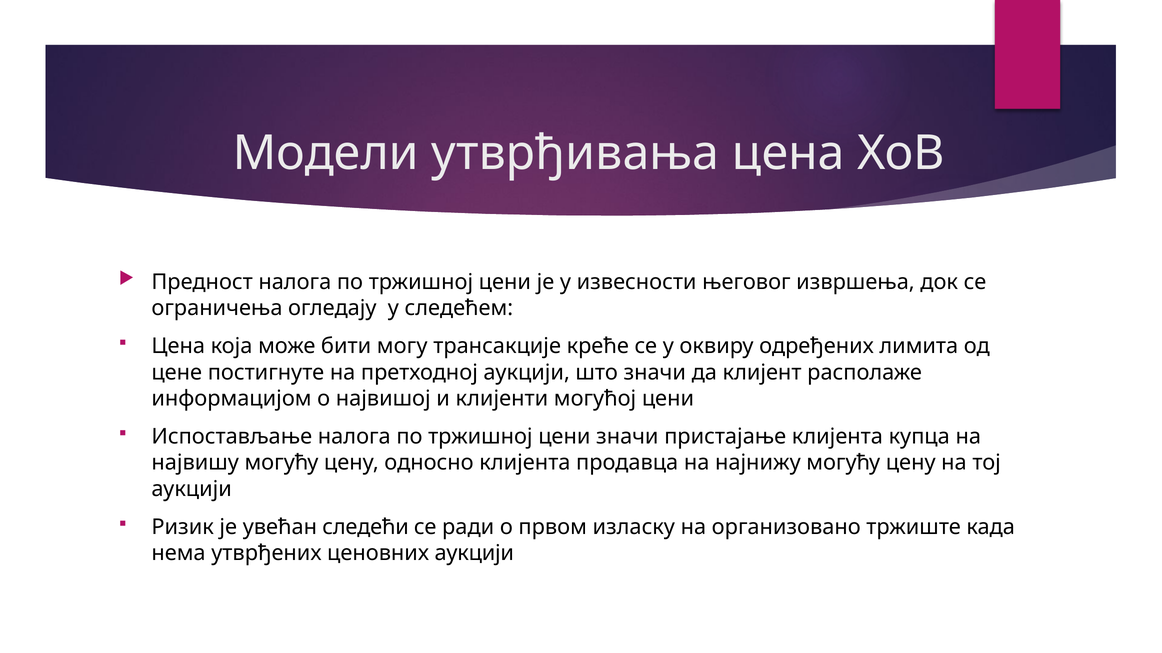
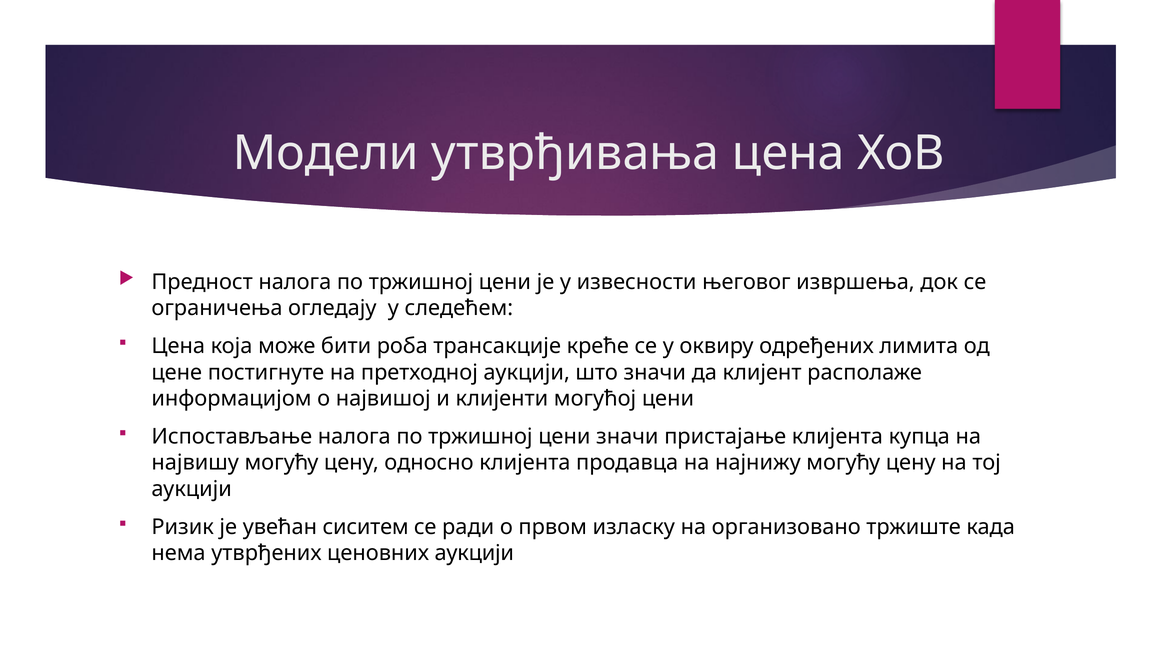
могу: могу -> роба
следећи: следећи -> сиситем
